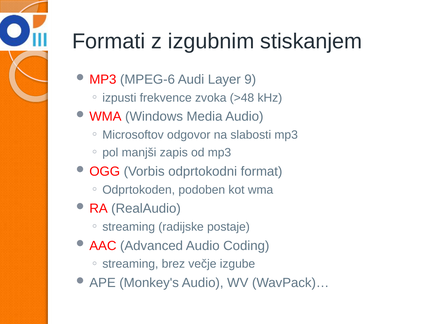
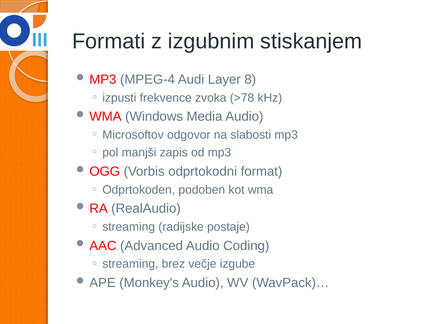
MPEG-6: MPEG-6 -> MPEG-4
9: 9 -> 8
>48: >48 -> >78
